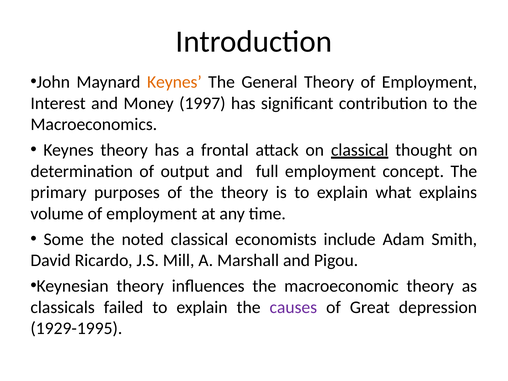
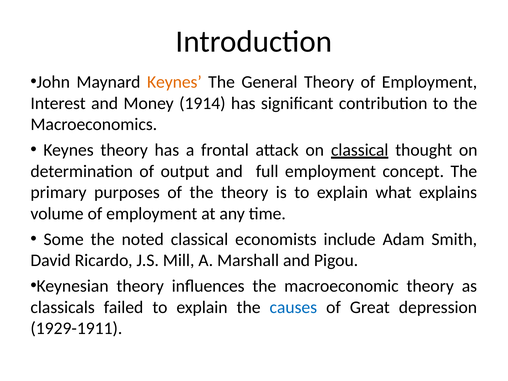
1997: 1997 -> 1914
causes colour: purple -> blue
1929-1995: 1929-1995 -> 1929-1911
